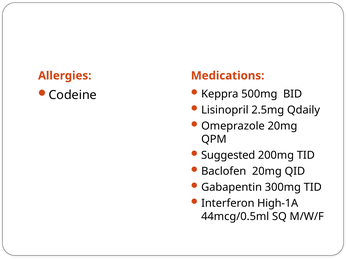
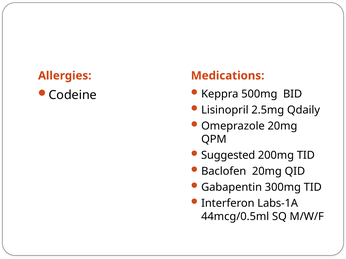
High-1A: High-1A -> Labs-1A
